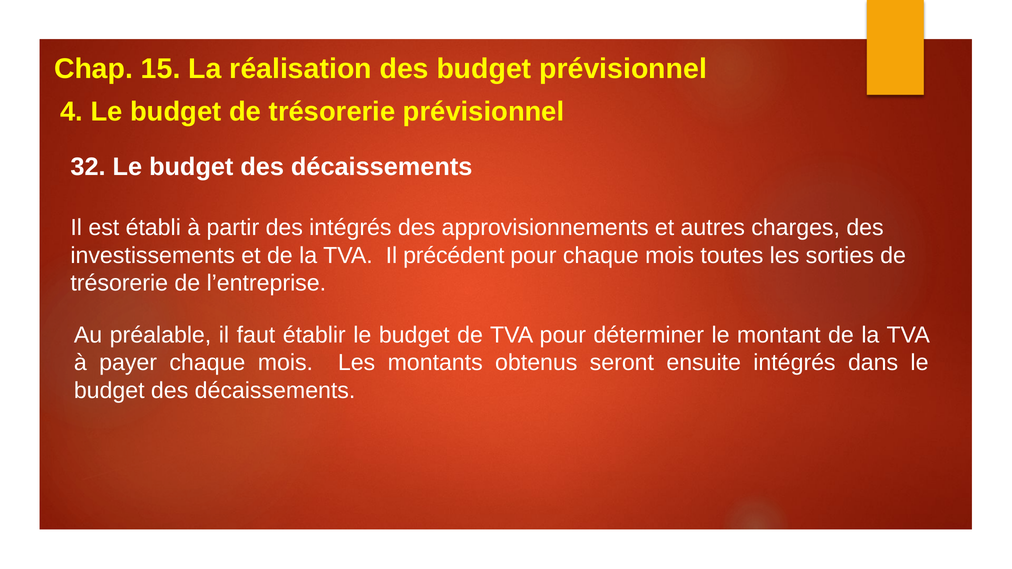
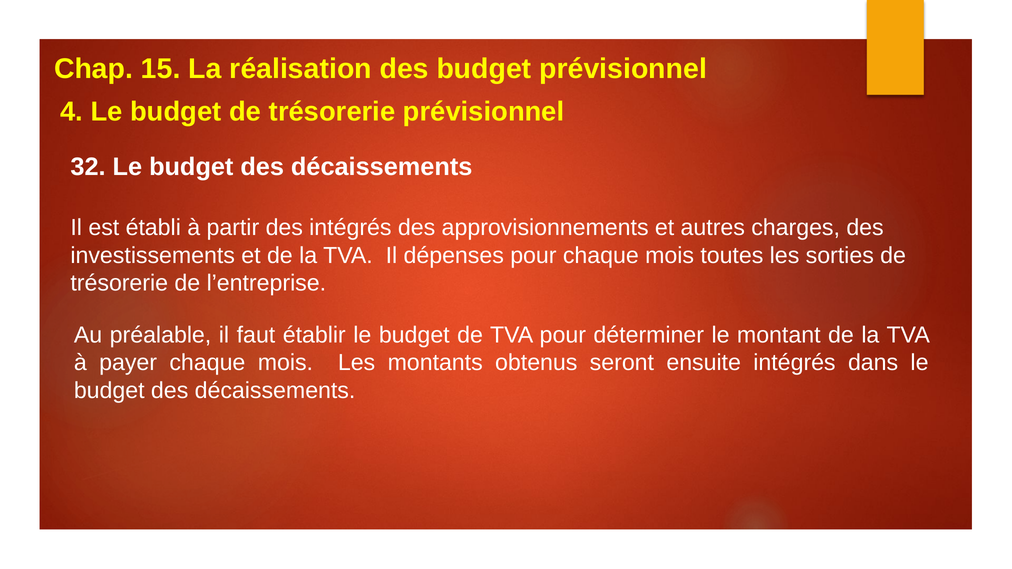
précédent: précédent -> dépenses
